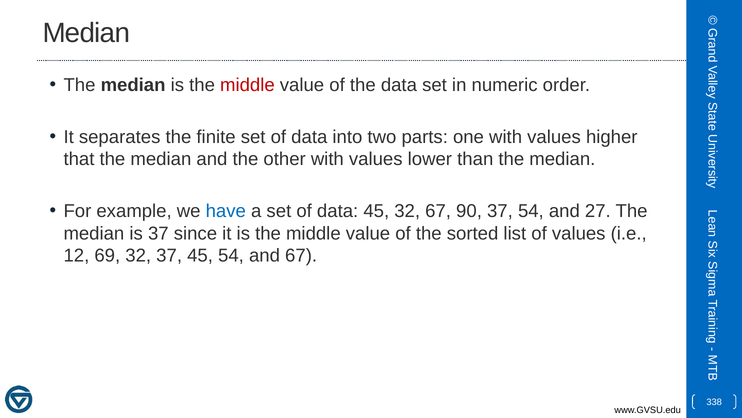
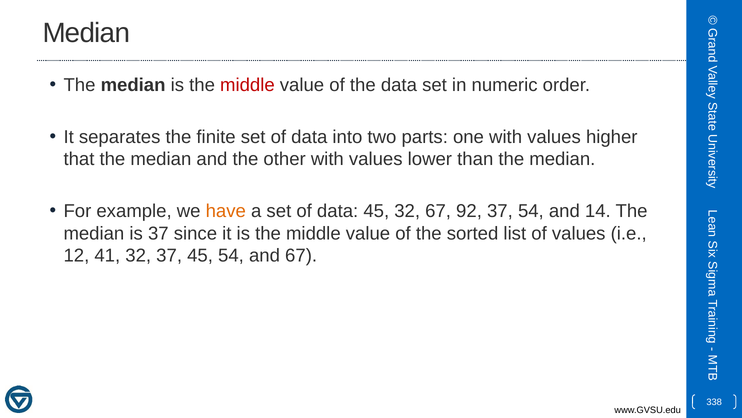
have colour: blue -> orange
90: 90 -> 92
27: 27 -> 14
69: 69 -> 41
